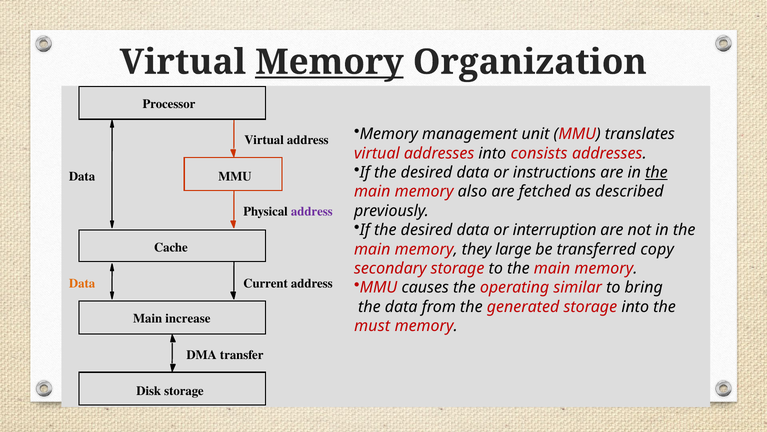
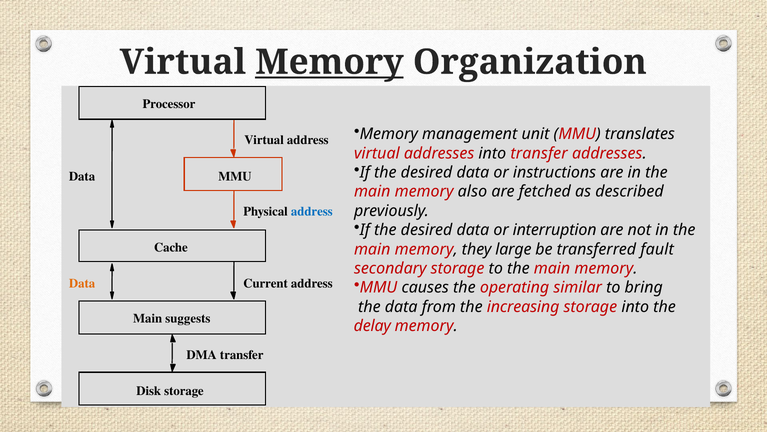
into consists: consists -> transfer
the at (656, 172) underline: present -> none
address at (312, 211) colour: purple -> blue
copy: copy -> fault
generated: generated -> increasing
increase: increase -> suggests
must: must -> delay
